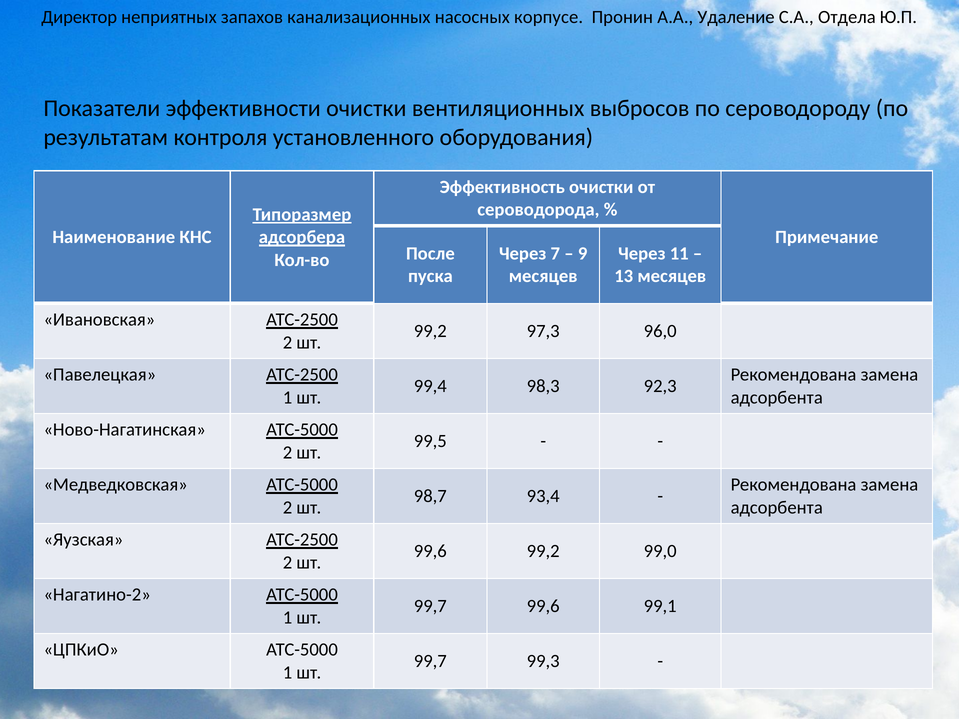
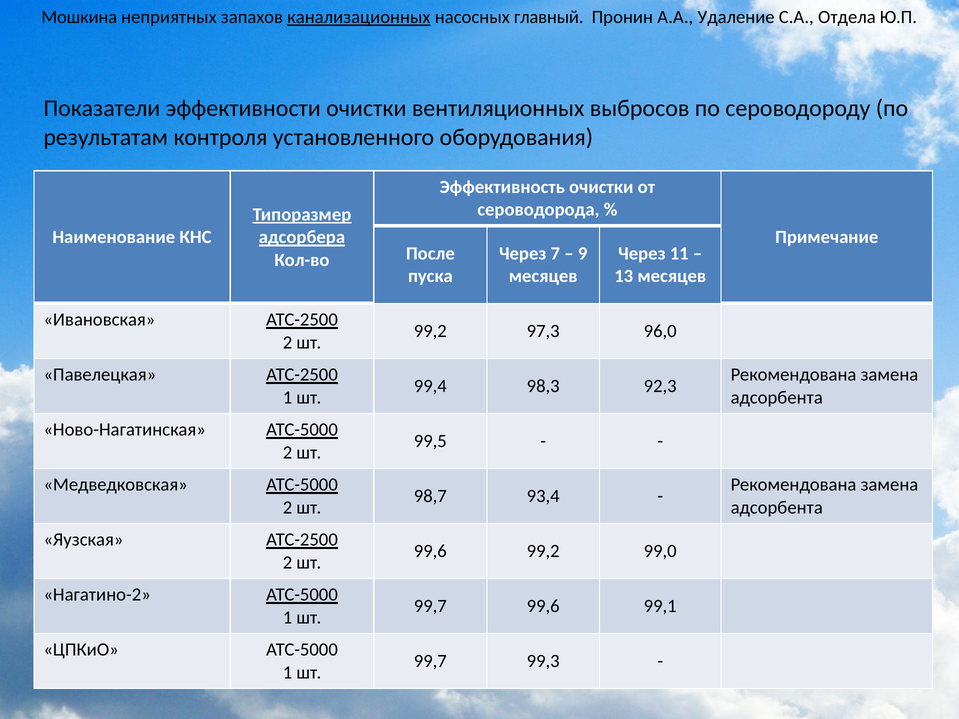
Директор: Директор -> Мошкина
канализационных underline: none -> present
корпусе: корпусе -> главный
